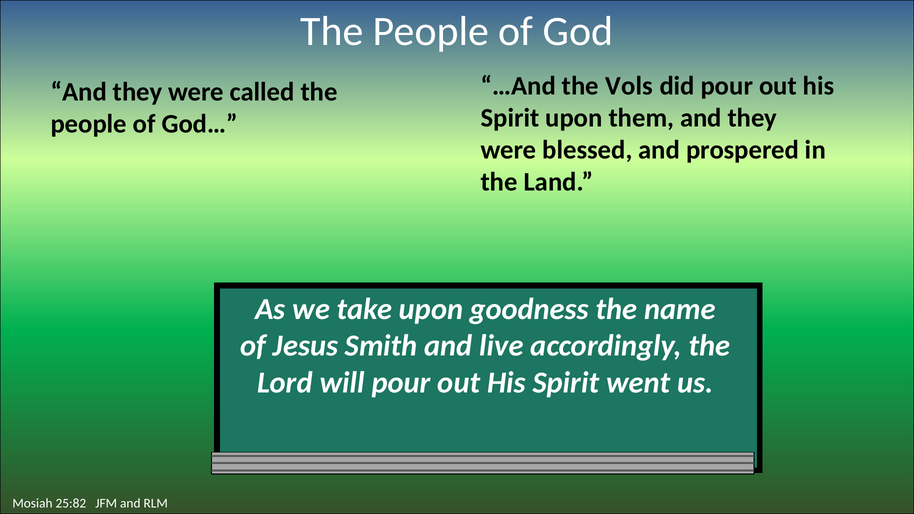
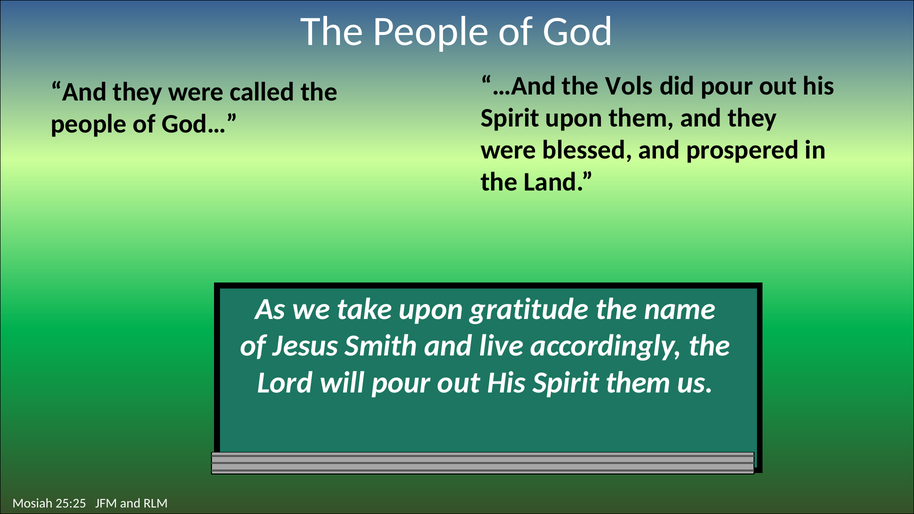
goodness: goodness -> gratitude
Spirit went: went -> them
25:82: 25:82 -> 25:25
